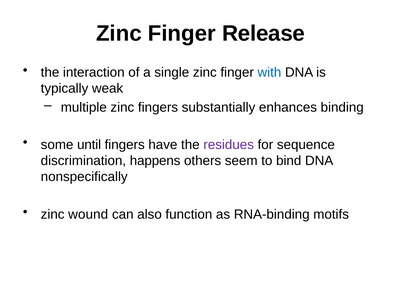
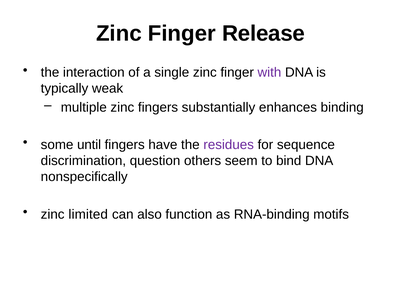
with colour: blue -> purple
happens: happens -> question
wound: wound -> limited
